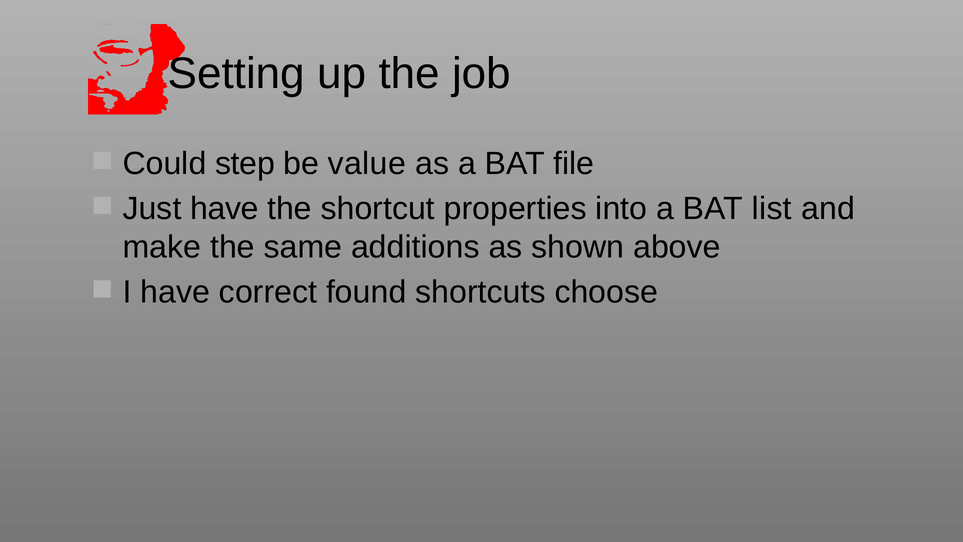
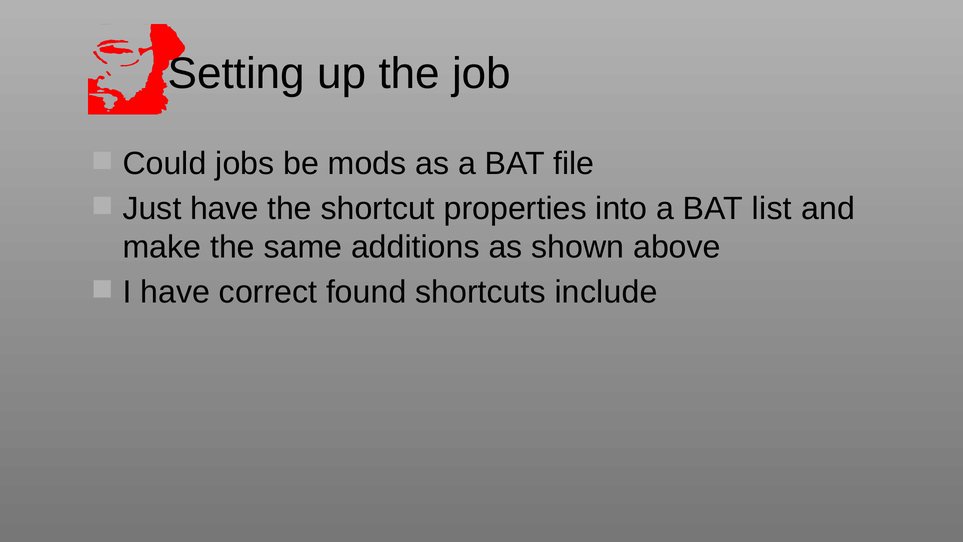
step: step -> jobs
value: value -> mods
choose: choose -> include
